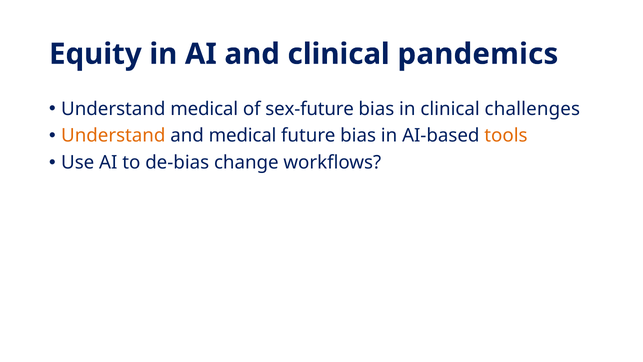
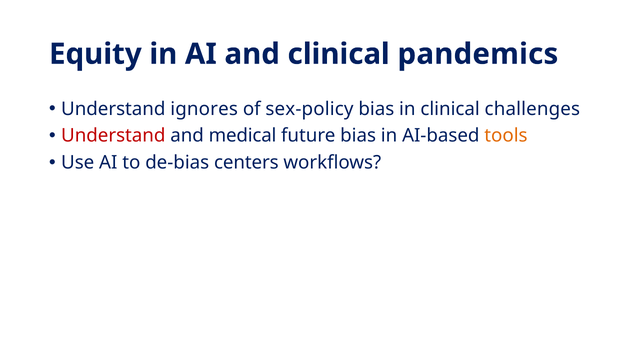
Understand medical: medical -> ignores
sex-future: sex-future -> sex-policy
Understand at (113, 136) colour: orange -> red
change: change -> centers
